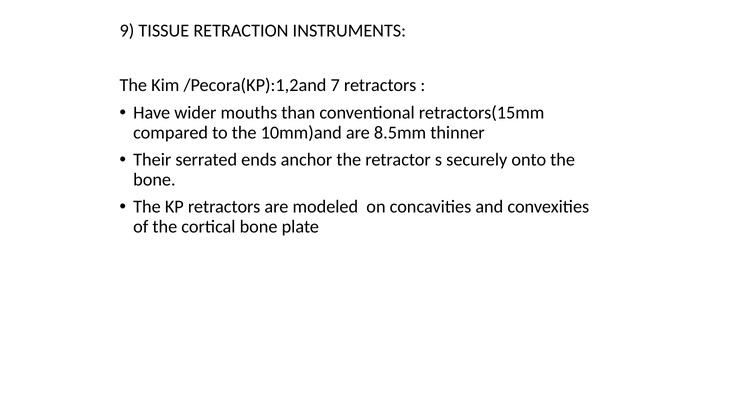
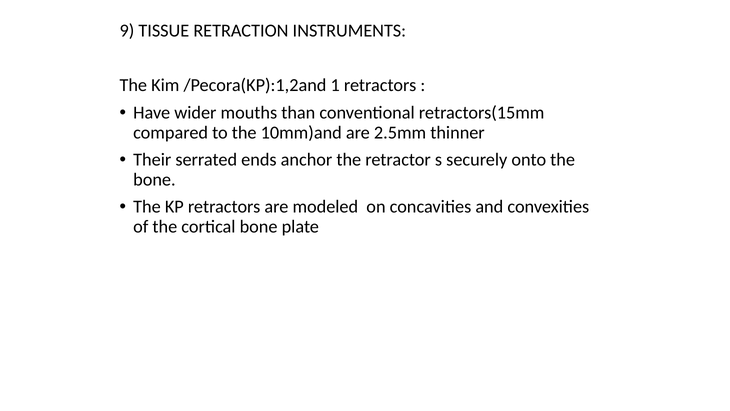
7: 7 -> 1
8.5mm: 8.5mm -> 2.5mm
